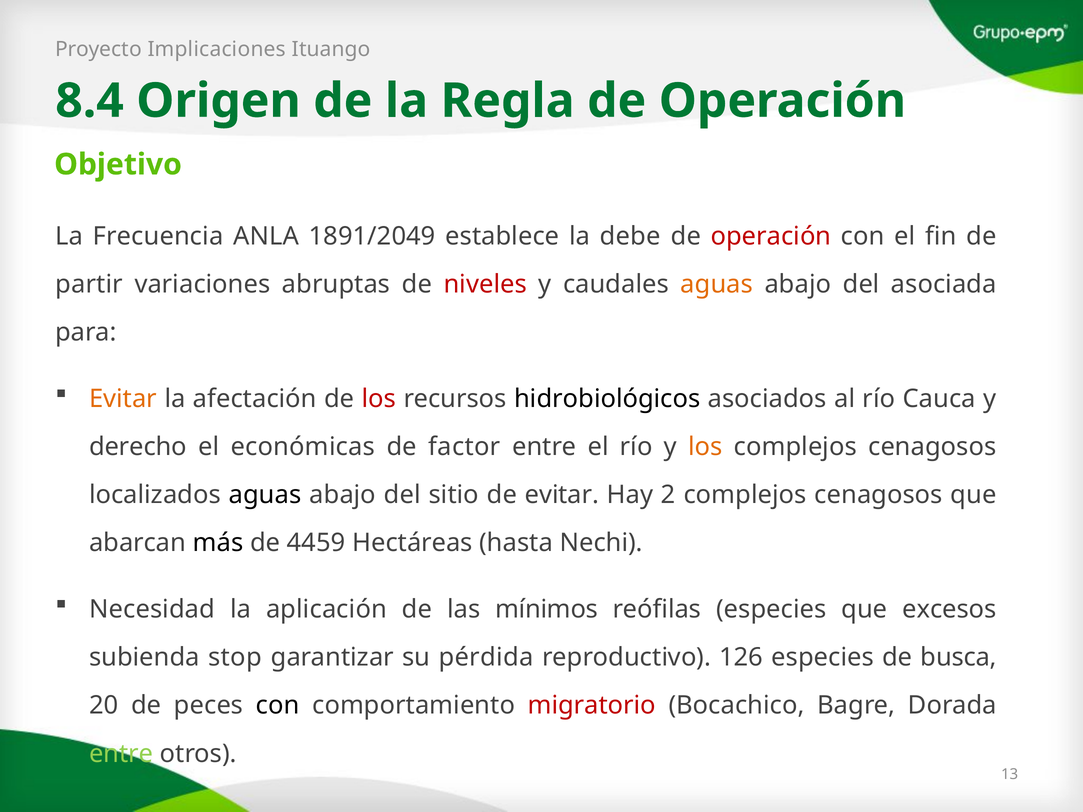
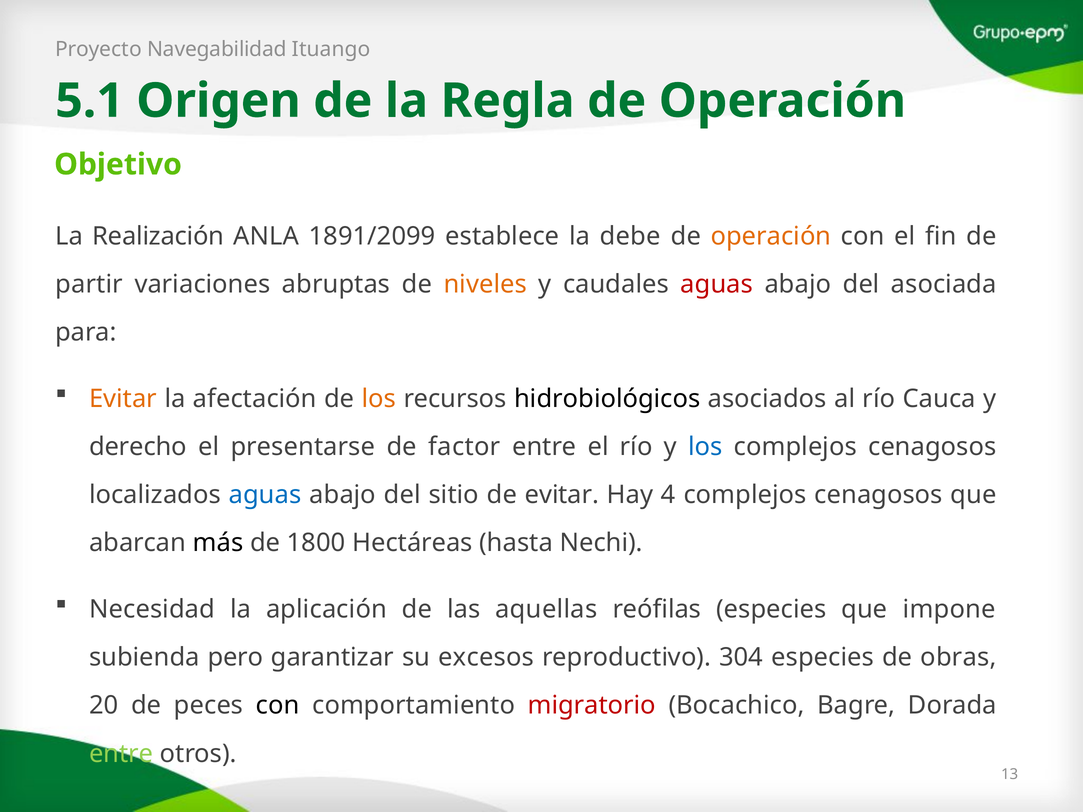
Implicaciones: Implicaciones -> Navegabilidad
8.4: 8.4 -> 5.1
Frecuencia: Frecuencia -> Realización
1891/2049: 1891/2049 -> 1891/2099
operación at (771, 236) colour: red -> orange
niveles colour: red -> orange
aguas at (717, 284) colour: orange -> red
los at (379, 399) colour: red -> orange
económicas: económicas -> presentarse
los at (705, 447) colour: orange -> blue
aguas at (265, 495) colour: black -> blue
2: 2 -> 4
4459: 4459 -> 1800
mínimos: mínimos -> aquellas
excesos: excesos -> impone
stop: stop -> pero
pérdida: pérdida -> excesos
126: 126 -> 304
busca: busca -> obras
